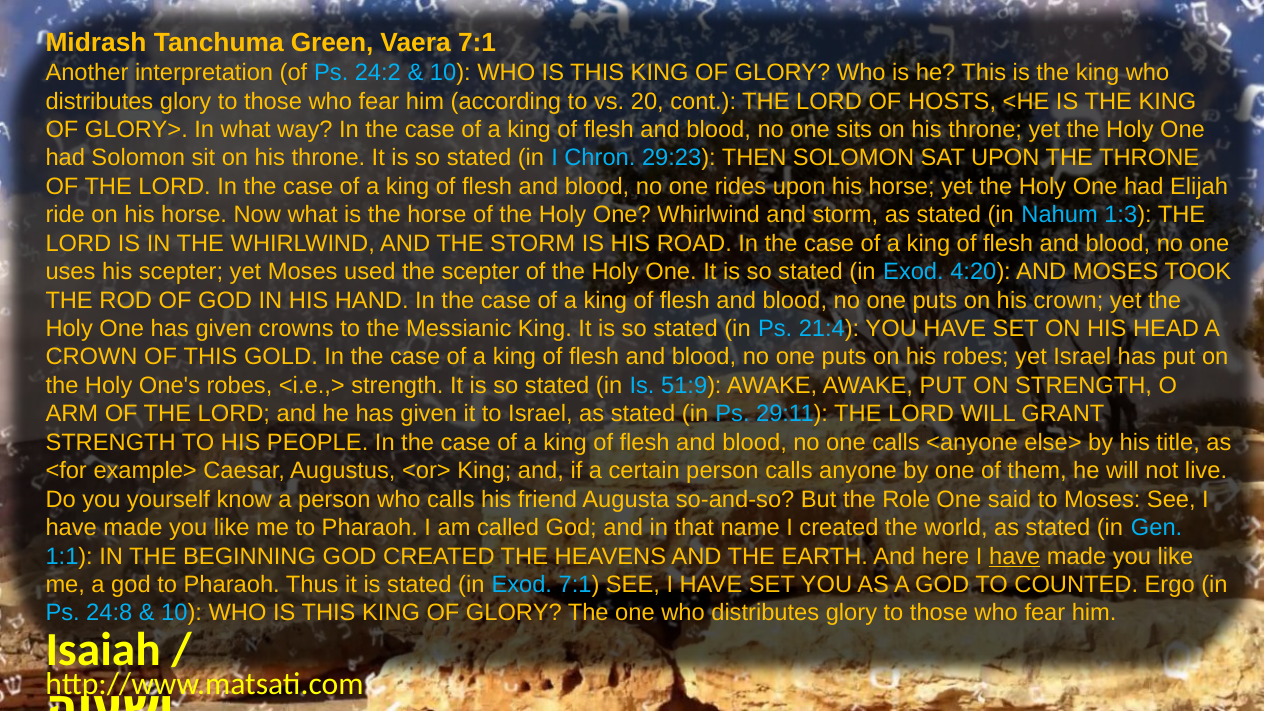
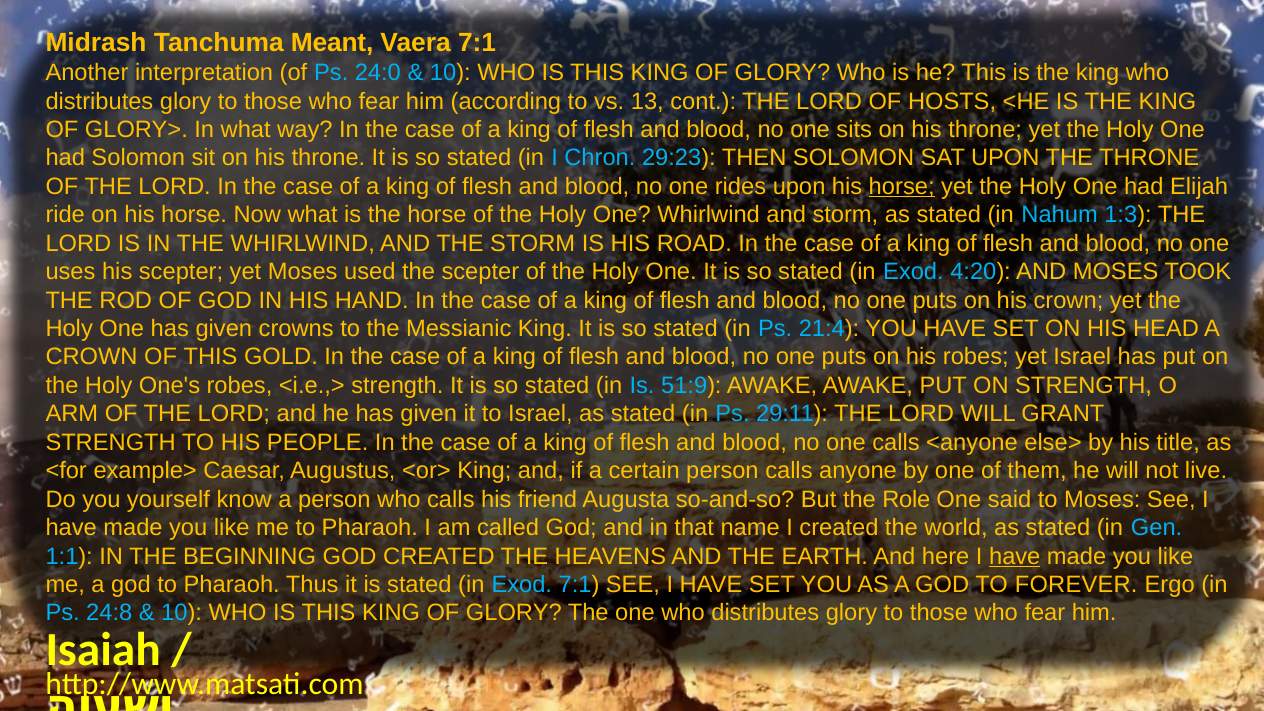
Green: Green -> Meant
24:2: 24:2 -> 24:0
20: 20 -> 13
horse at (902, 187) underline: none -> present
COUNTED: COUNTED -> FOREVER
